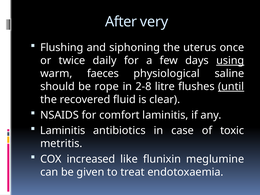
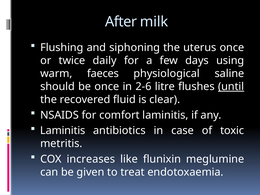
very: very -> milk
using underline: present -> none
be rope: rope -> once
2-8: 2-8 -> 2-6
increased: increased -> increases
